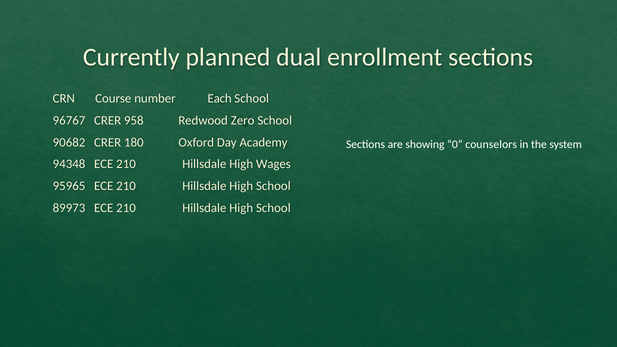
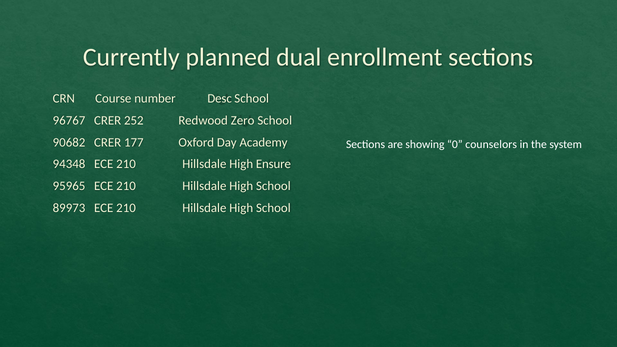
Each: Each -> Desc
958: 958 -> 252
180: 180 -> 177
Wages: Wages -> Ensure
